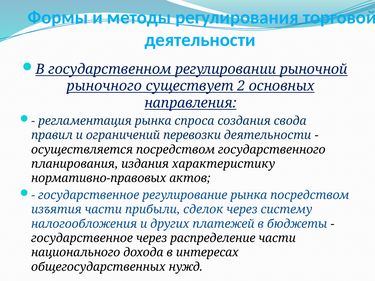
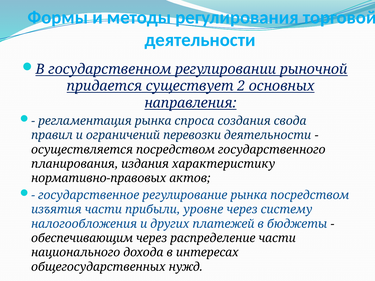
рыночного: рыночного -> придается
сделок: сделок -> уровне
государственное at (82, 238): государственное -> обеспечивающим
